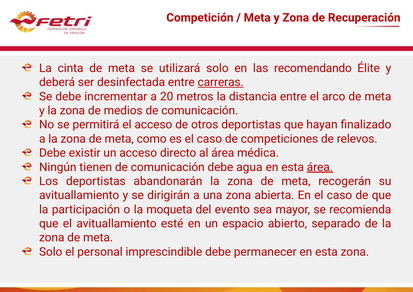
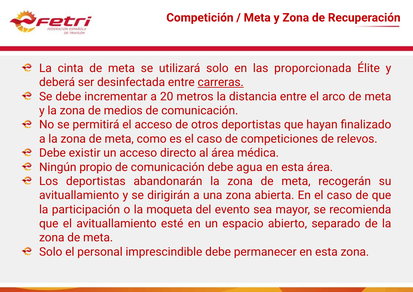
recomendando: recomendando -> proporcionada
tienen: tienen -> propio
área at (320, 167) underline: present -> none
